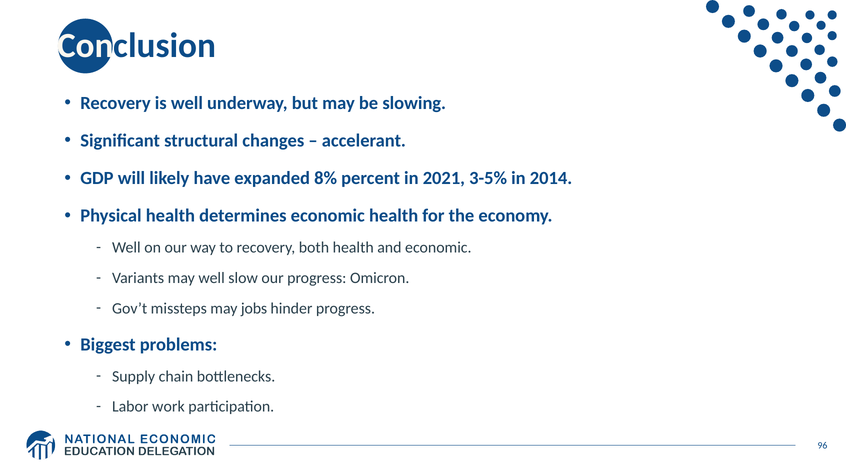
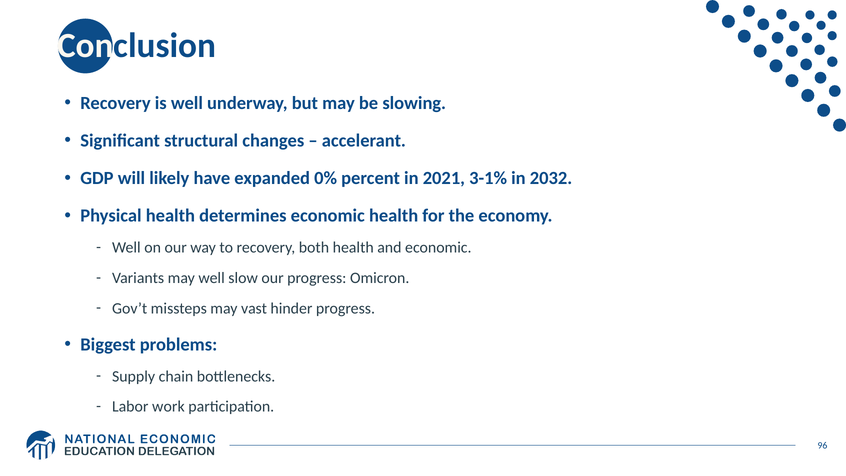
8%: 8% -> 0%
3-5%: 3-5% -> 3-1%
2014: 2014 -> 2032
jobs: jobs -> vast
